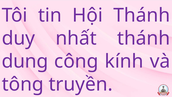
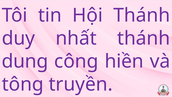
kính: kính -> hiền
